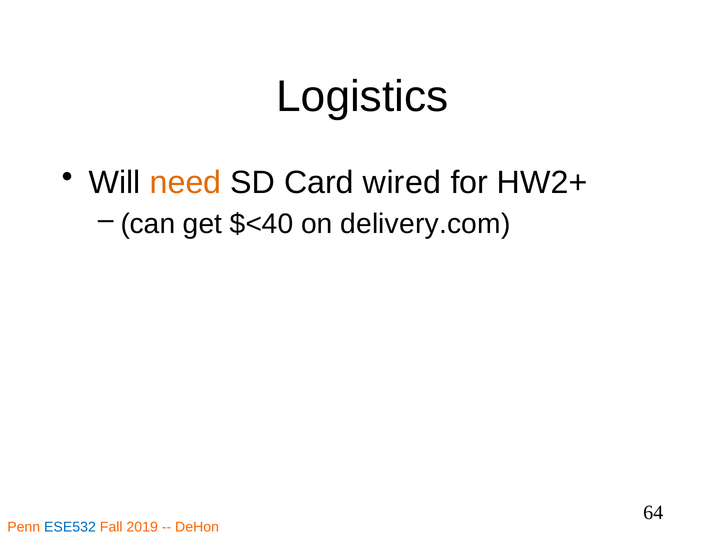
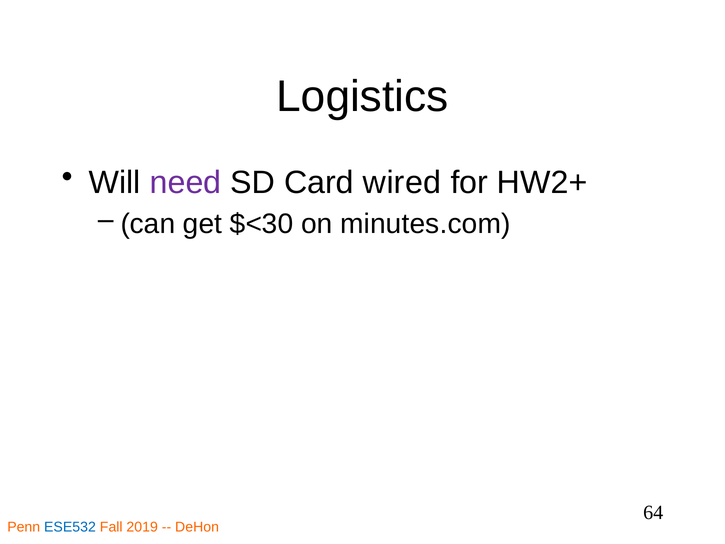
need colour: orange -> purple
$<40: $<40 -> $<30
delivery.com: delivery.com -> minutes.com
